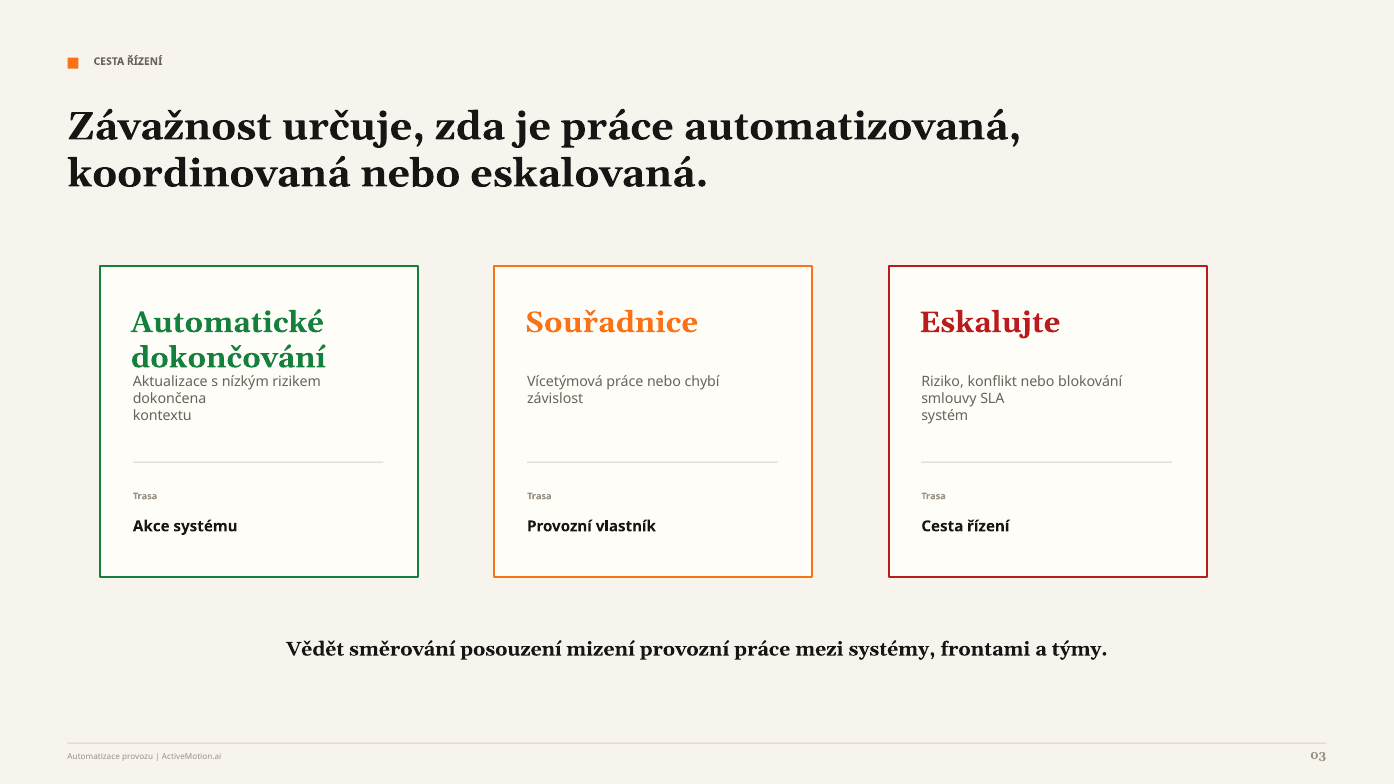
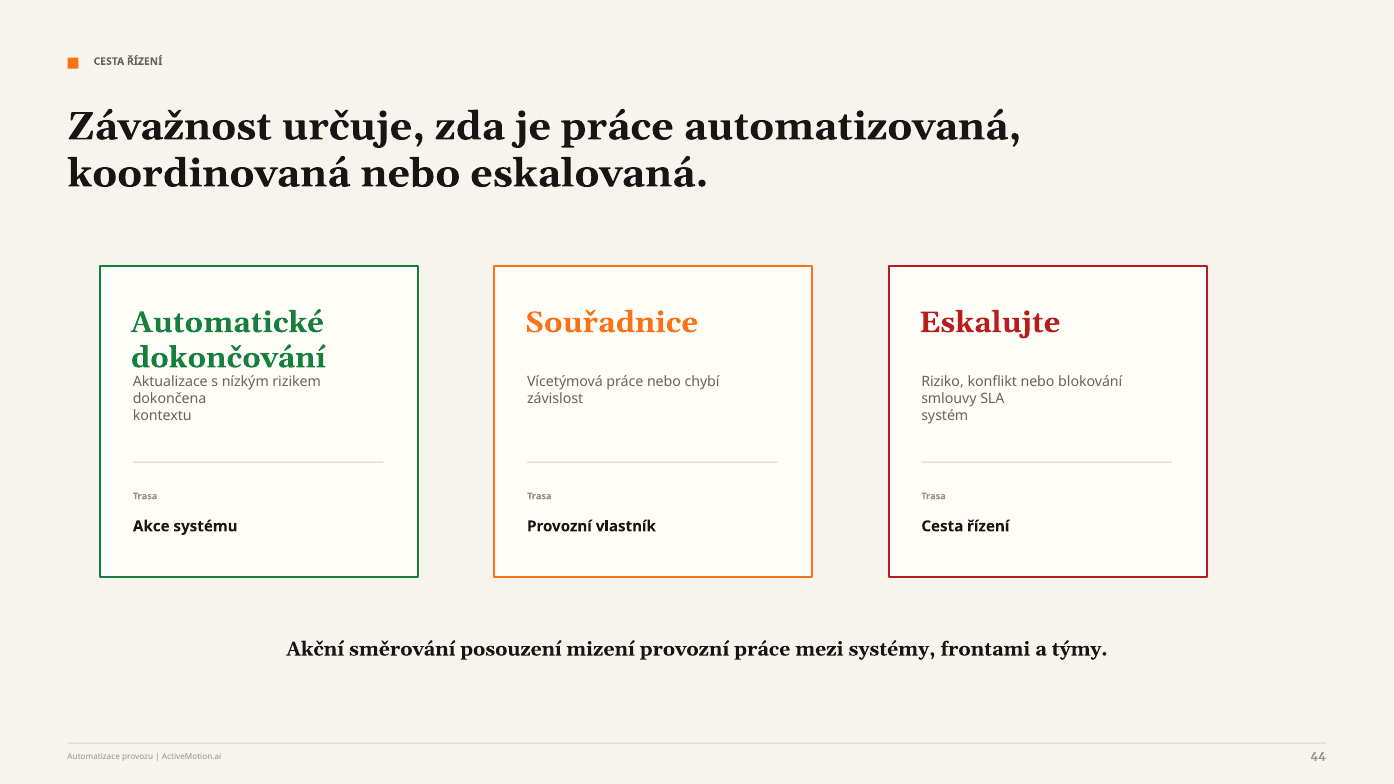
Vědět: Vědět -> Akční
03: 03 -> 44
